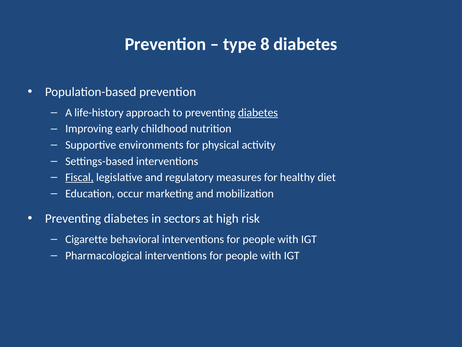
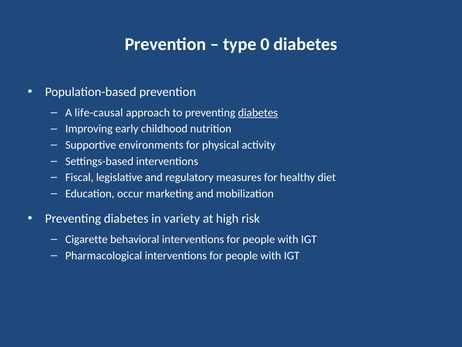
8: 8 -> 0
life-history: life-history -> life-causal
Fiscal underline: present -> none
sectors: sectors -> variety
